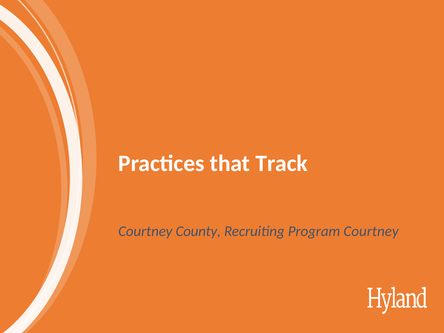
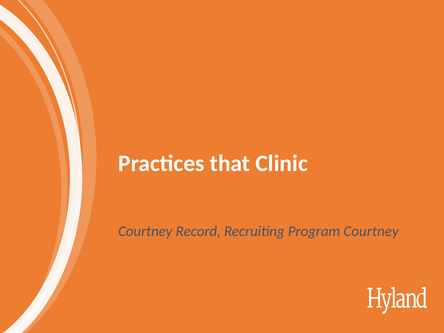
Track: Track -> Clinic
County: County -> Record
